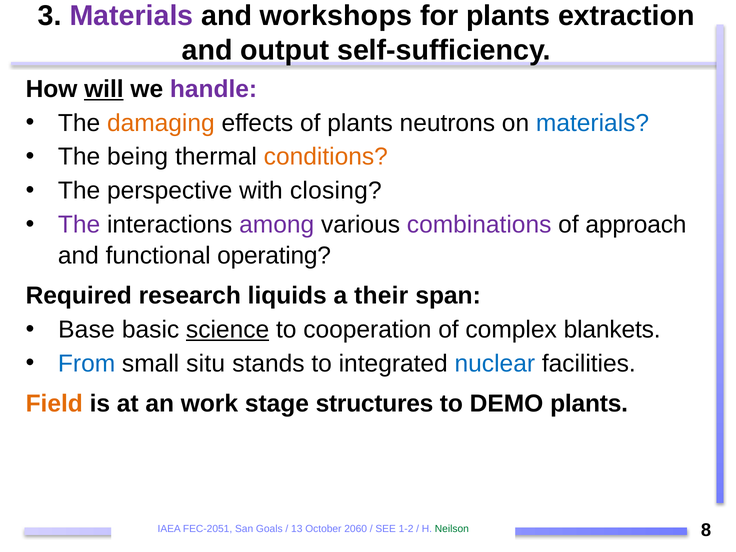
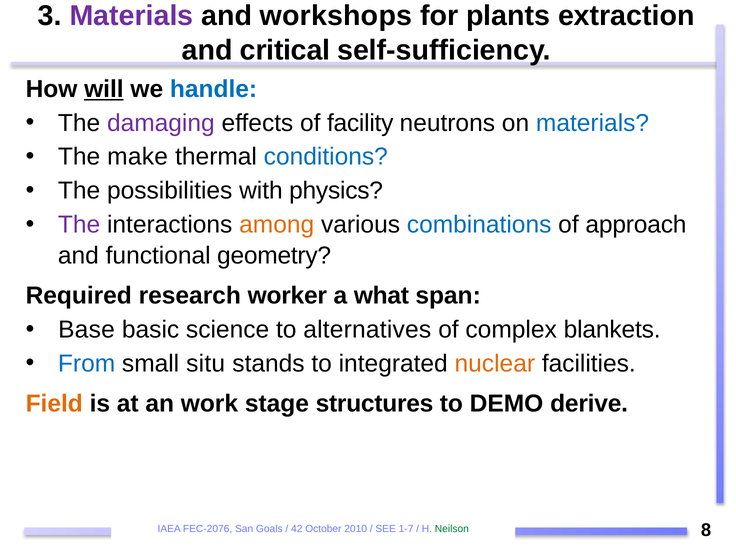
output: output -> critical
handle colour: purple -> blue
damaging colour: orange -> purple
of plants: plants -> facility
being: being -> make
conditions colour: orange -> blue
perspective: perspective -> possibilities
closing: closing -> physics
among colour: purple -> orange
combinations colour: purple -> blue
operating: operating -> geometry
liquids: liquids -> worker
their: their -> what
science underline: present -> none
cooperation: cooperation -> alternatives
nuclear colour: blue -> orange
DEMO plants: plants -> derive
FEC-2051: FEC-2051 -> FEC-2076
13: 13 -> 42
2060: 2060 -> 2010
1-2: 1-2 -> 1-7
